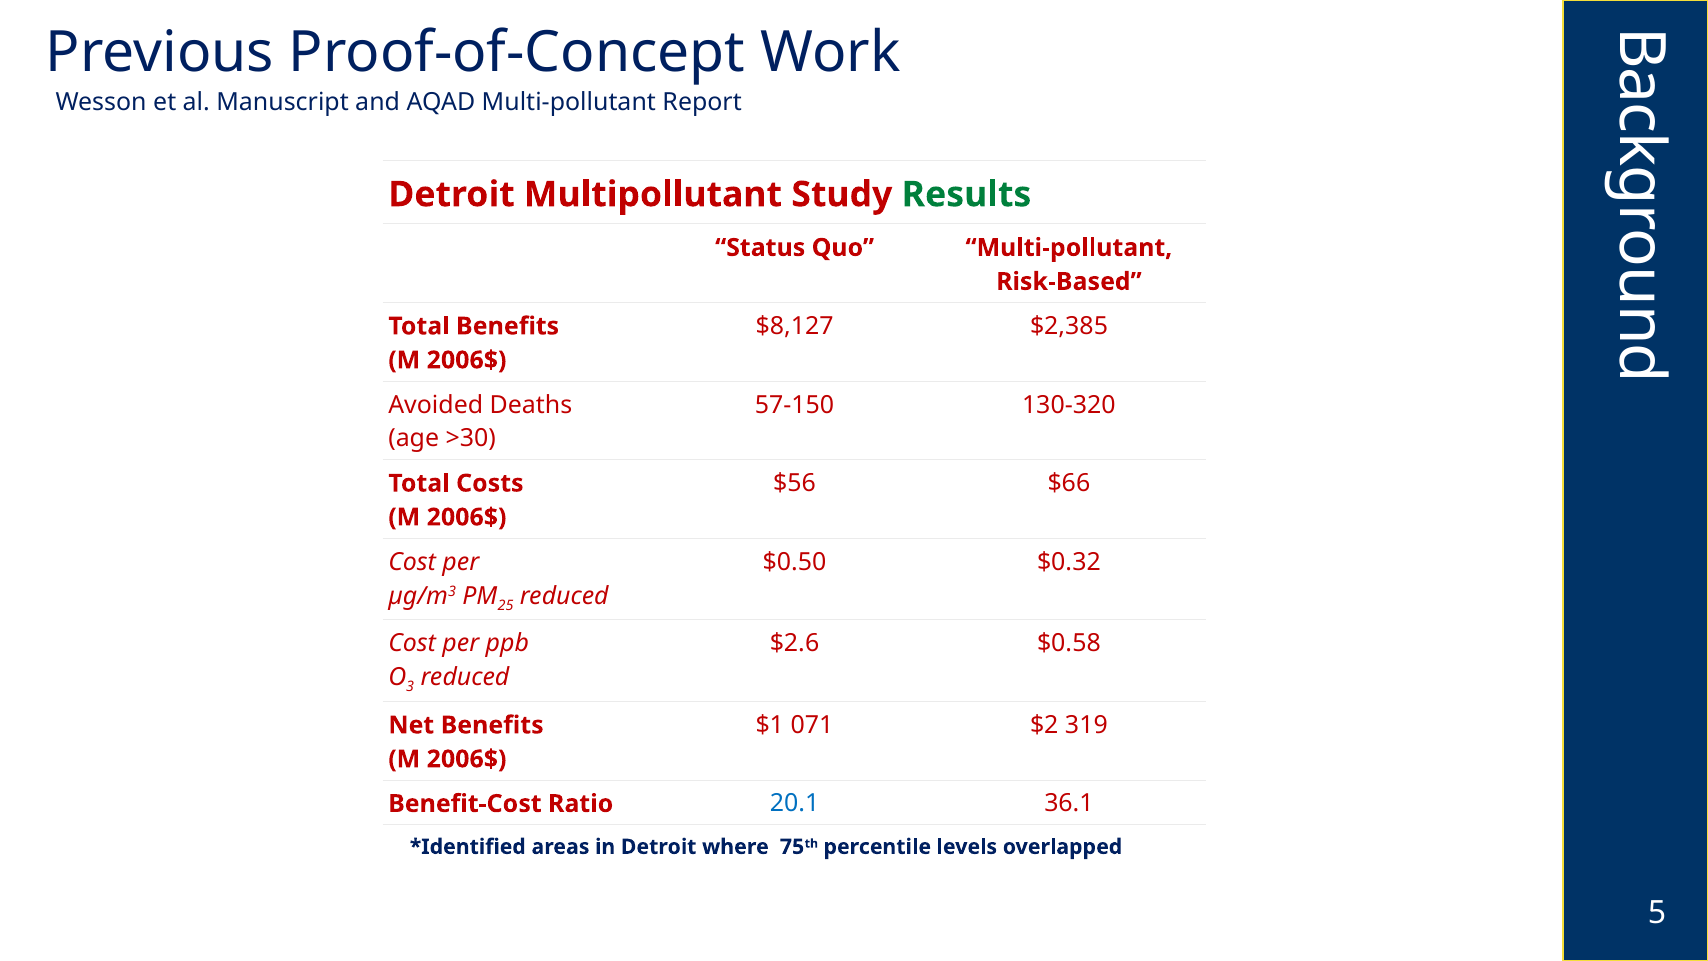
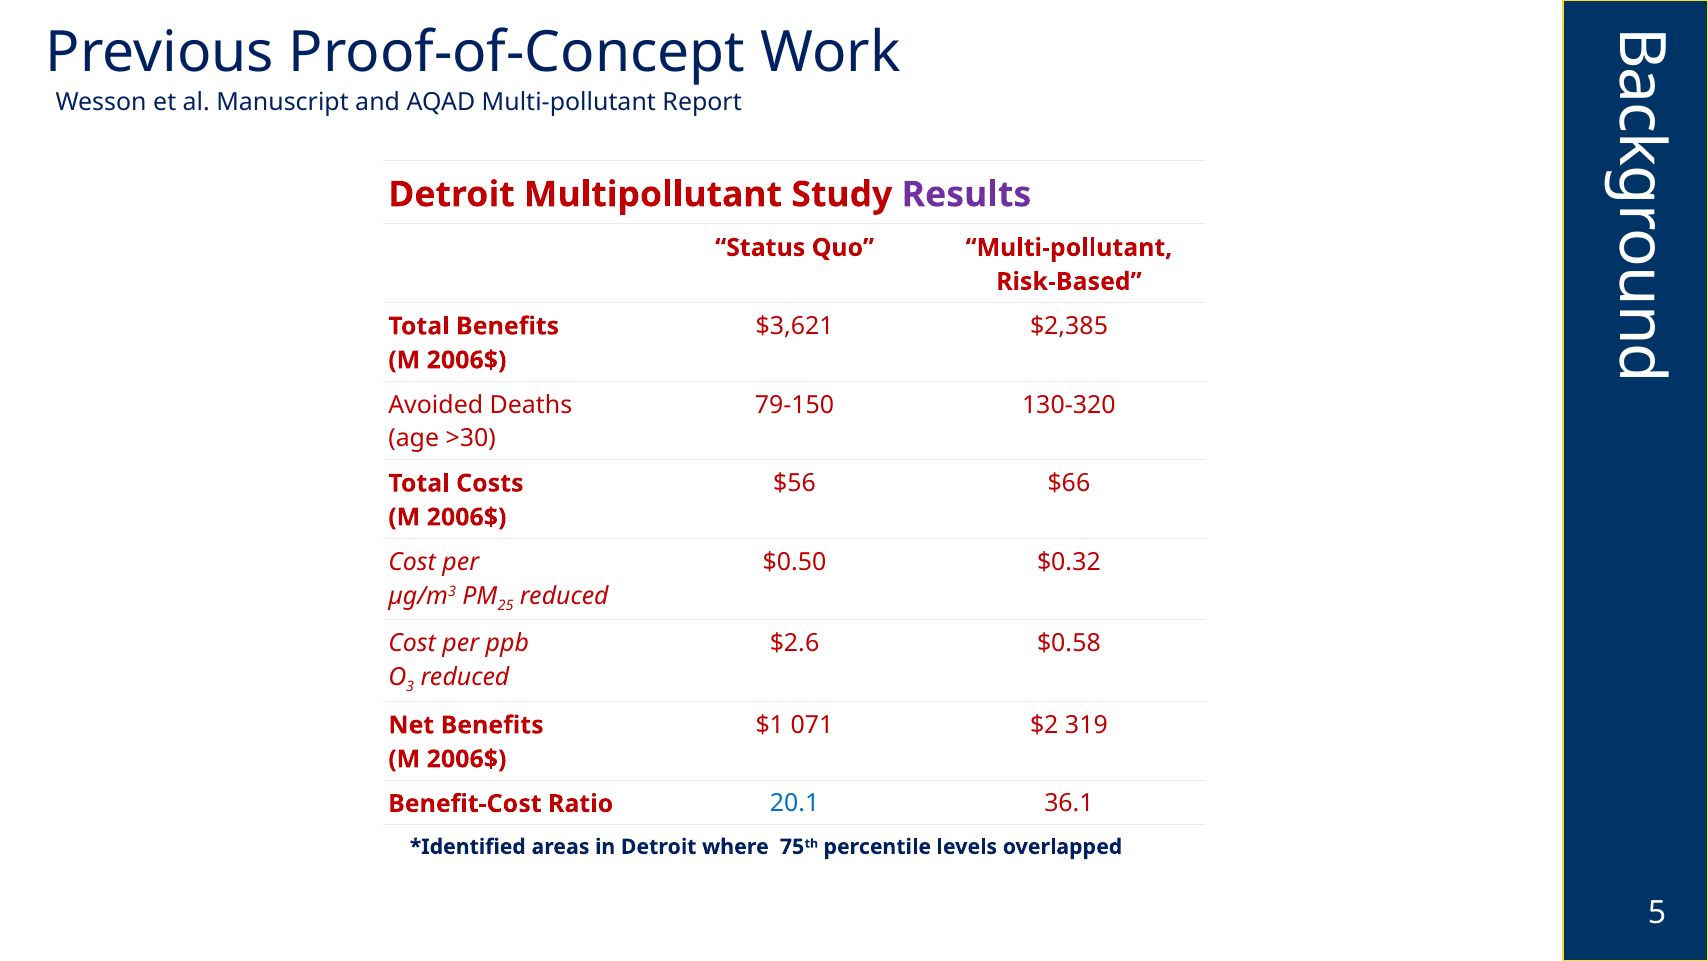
Results colour: green -> purple
$8,127: $8,127 -> $3,621
57-150: 57-150 -> 79-150
